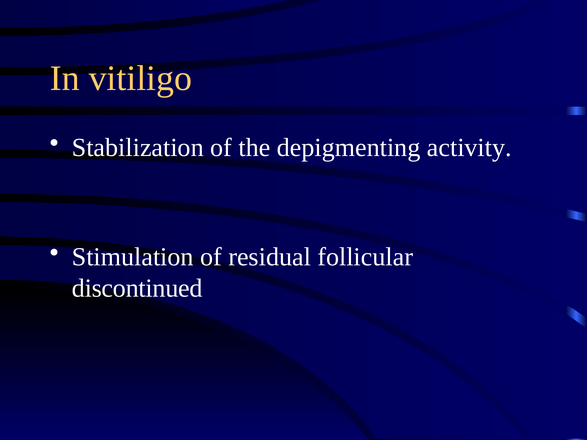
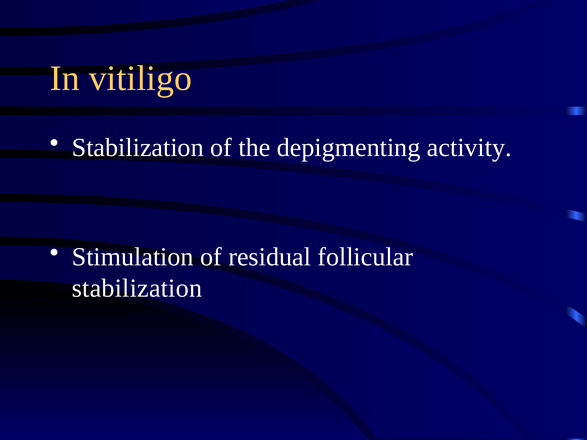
discontinued at (137, 289): discontinued -> stabilization
